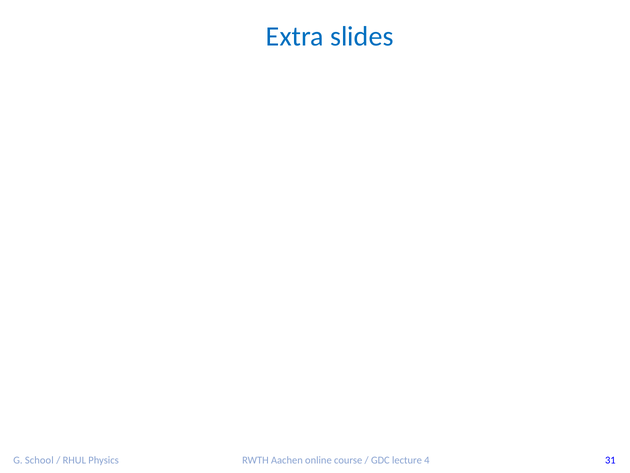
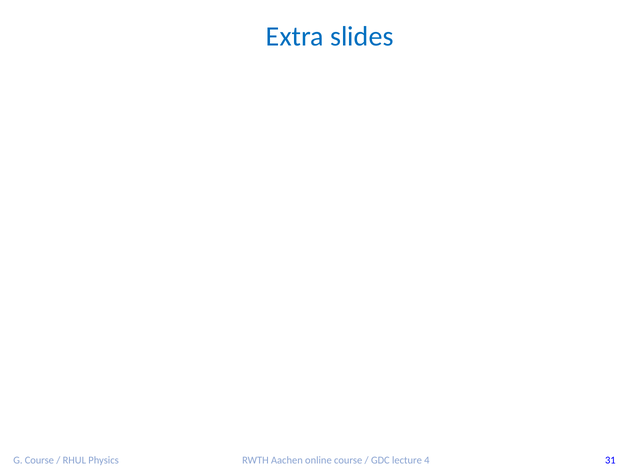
G School: School -> Course
